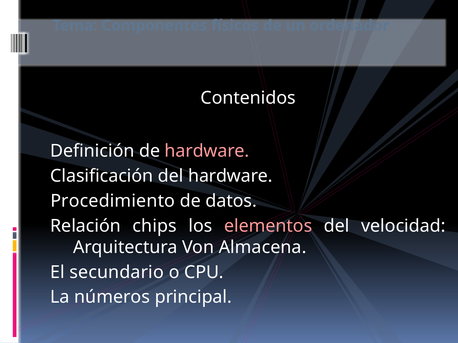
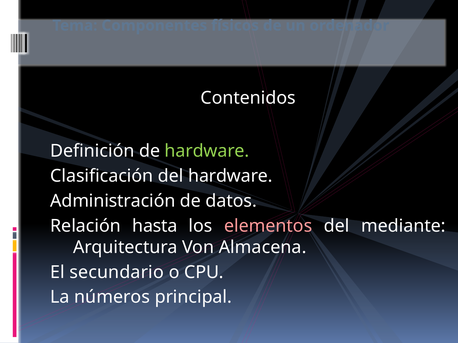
hardware at (207, 151) colour: pink -> light green
Procedimiento: Procedimiento -> Administración
chips: chips -> hasta
velocidad: velocidad -> mediante
